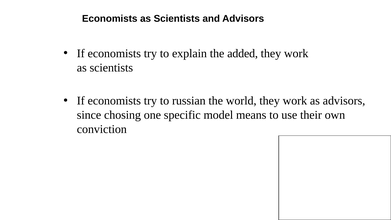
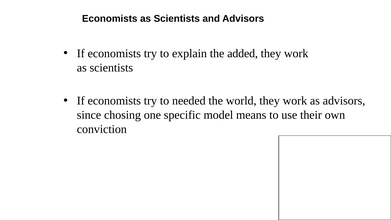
russian: russian -> needed
